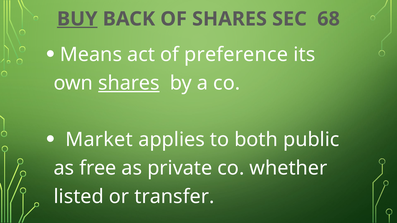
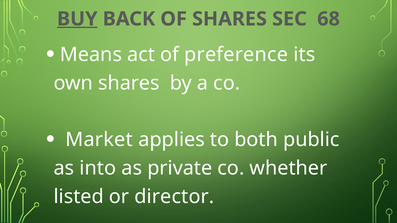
shares at (129, 83) underline: present -> none
free: free -> into
transfer: transfer -> director
